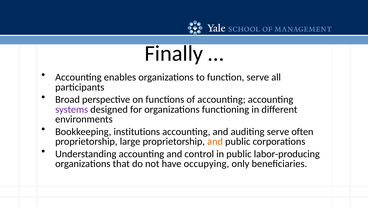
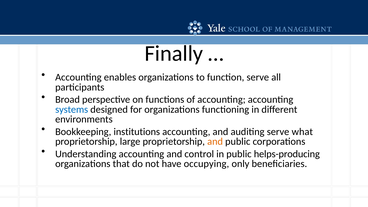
systems colour: purple -> blue
often: often -> what
labor-producing: labor-producing -> helps-producing
